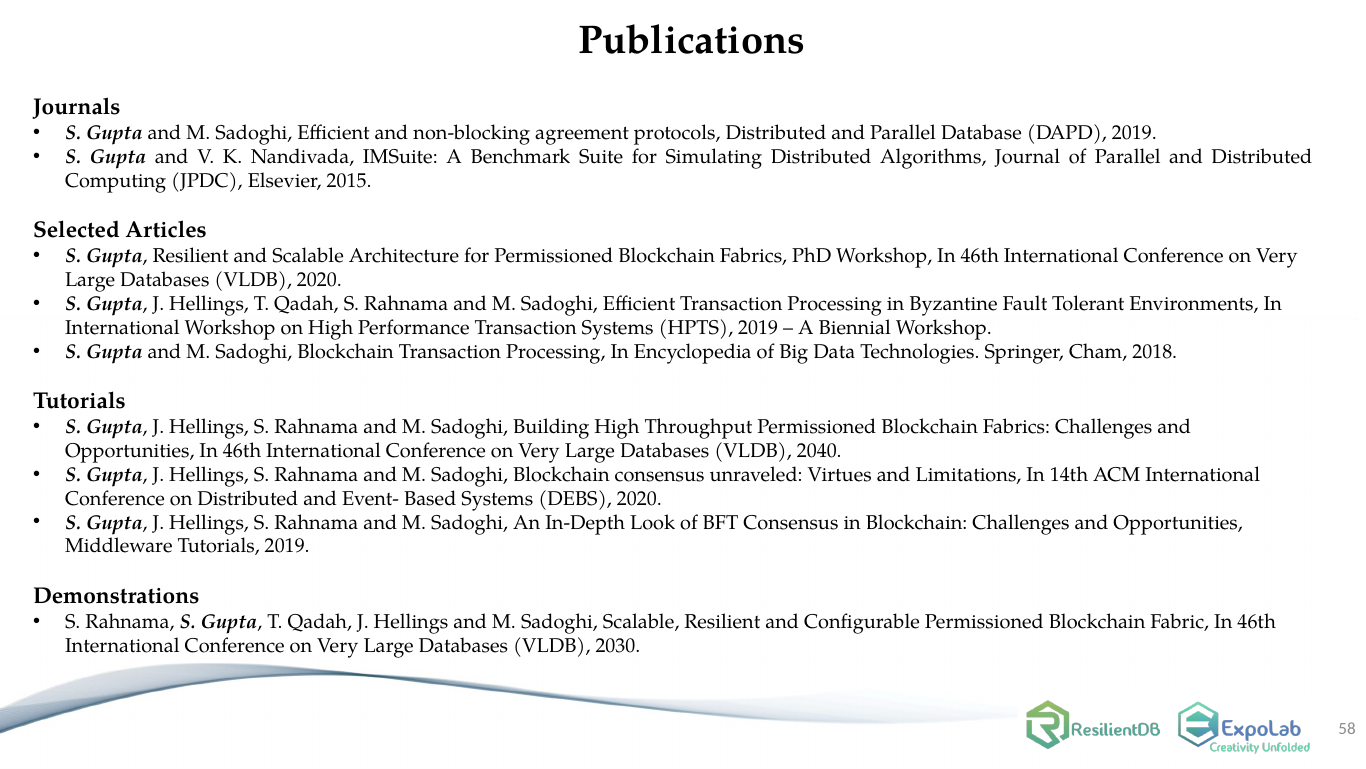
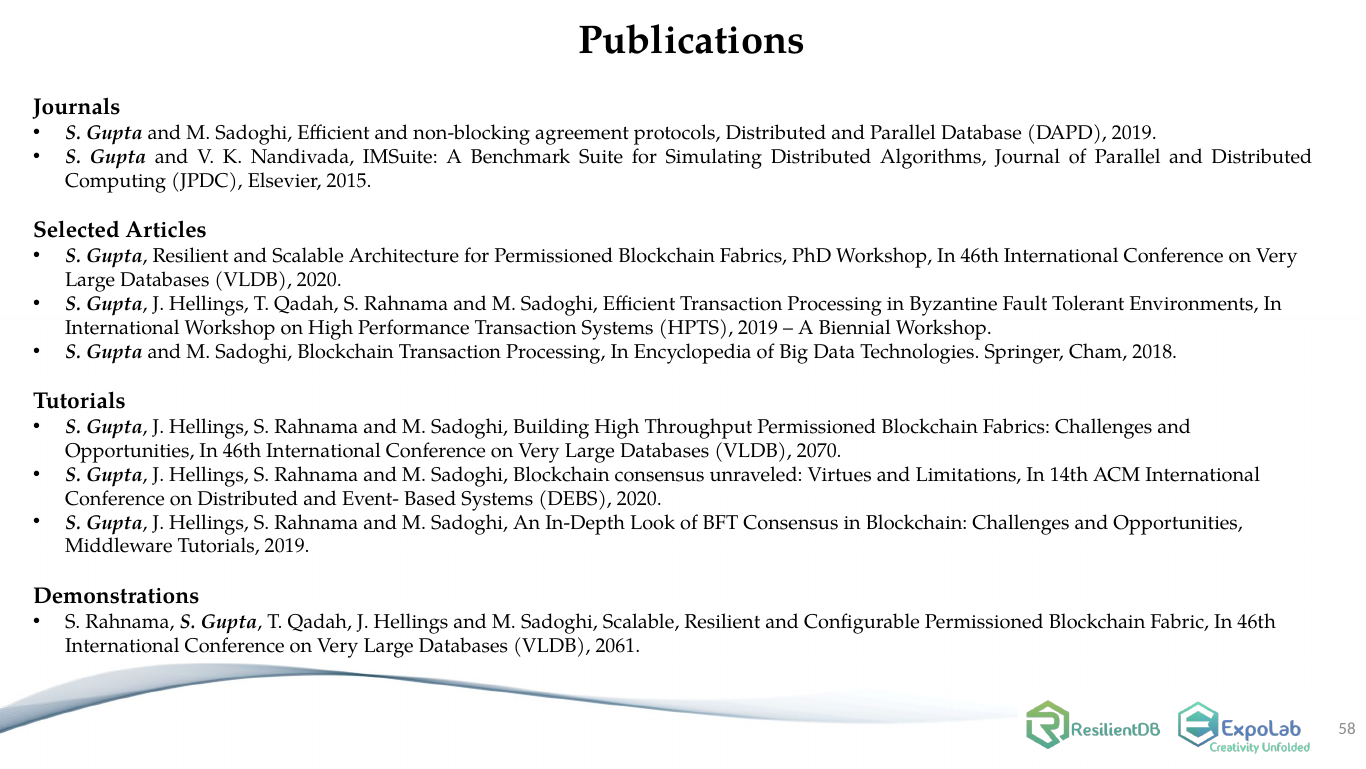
2040: 2040 -> 2070
2030: 2030 -> 2061
